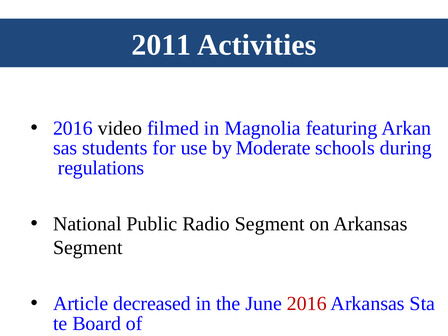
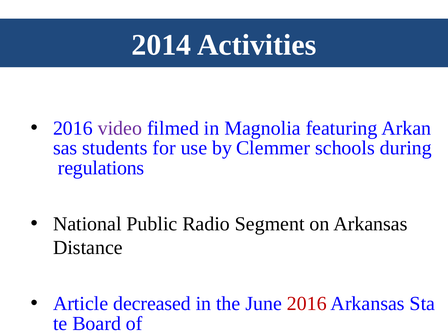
2011: 2011 -> 2014
video colour: black -> purple
Moderate: Moderate -> Clemmer
Segment at (88, 248): Segment -> Distance
